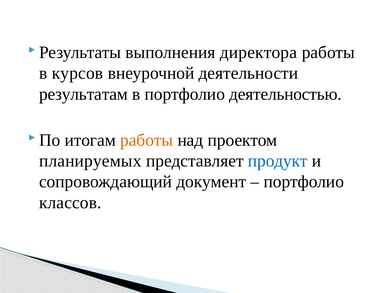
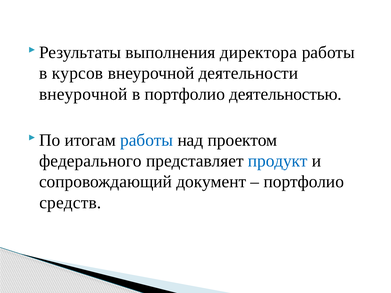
результатам at (83, 94): результатам -> внеурочной
работы at (147, 140) colour: orange -> blue
планируемых: планируемых -> федерального
классов: классов -> средств
